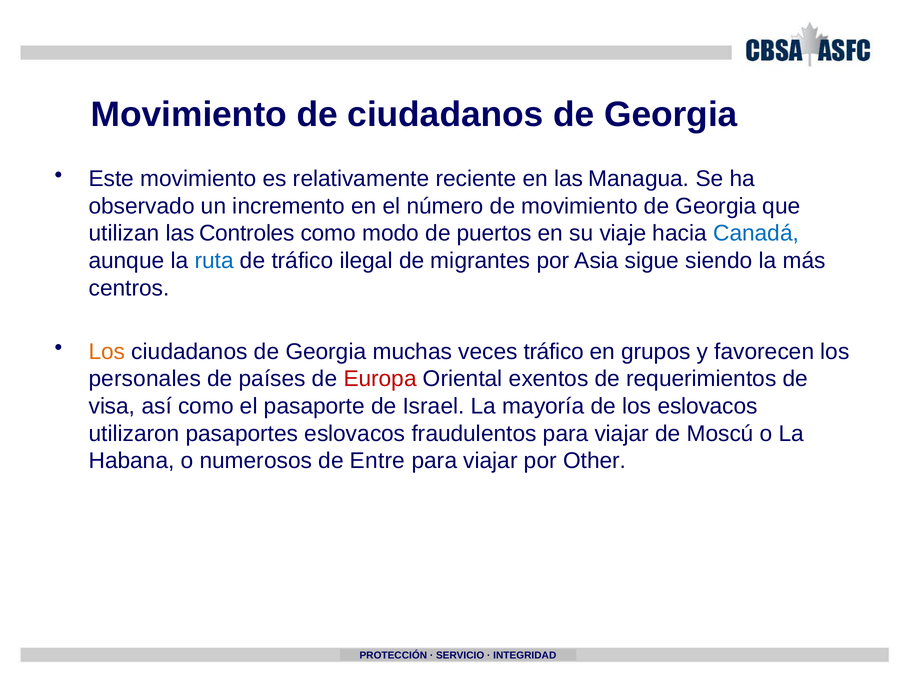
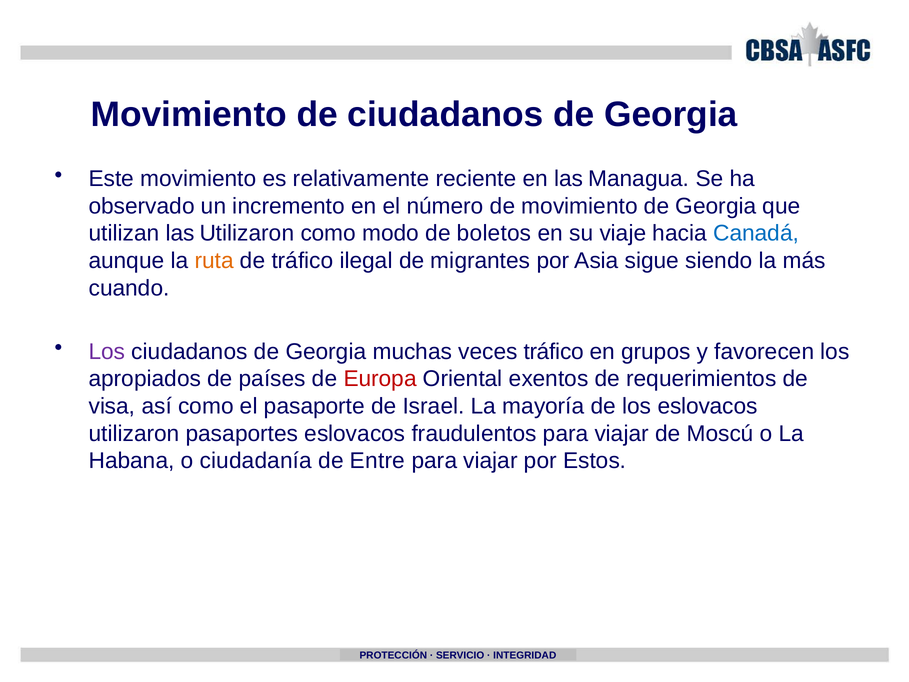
las Controles: Controles -> Utilizaron
puertos: puertos -> boletos
ruta colour: blue -> orange
centros: centros -> cuando
Los at (107, 352) colour: orange -> purple
personales: personales -> apropiados
numerosos: numerosos -> ciudadanía
Other: Other -> Estos
